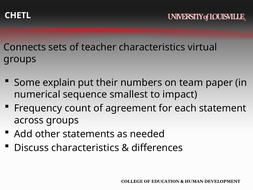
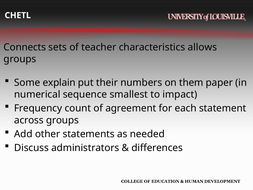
virtual: virtual -> allows
team: team -> them
Discuss characteristics: characteristics -> administrators
